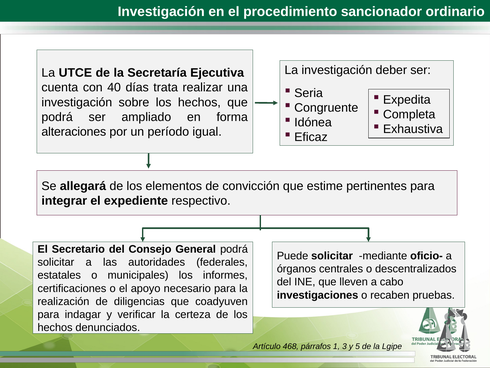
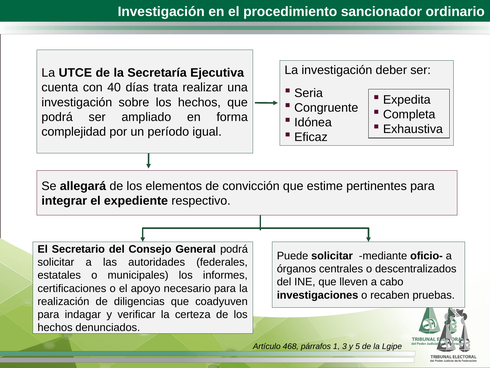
alteraciones: alteraciones -> complejidad
